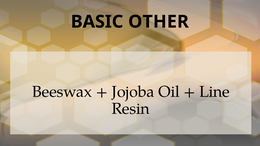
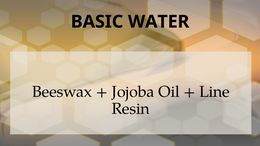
OTHER: OTHER -> WATER
